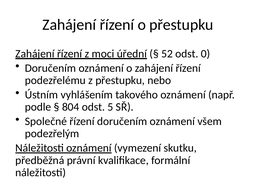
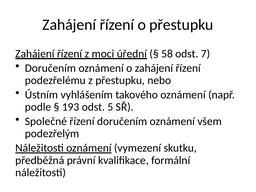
52: 52 -> 58
0: 0 -> 7
804: 804 -> 193
